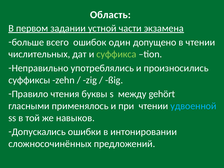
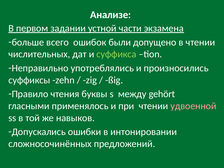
Область: Область -> Анализе
один: один -> были
удвоенной colour: light blue -> pink
